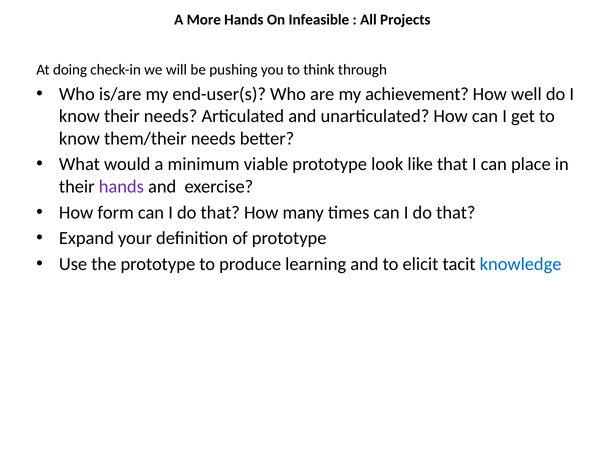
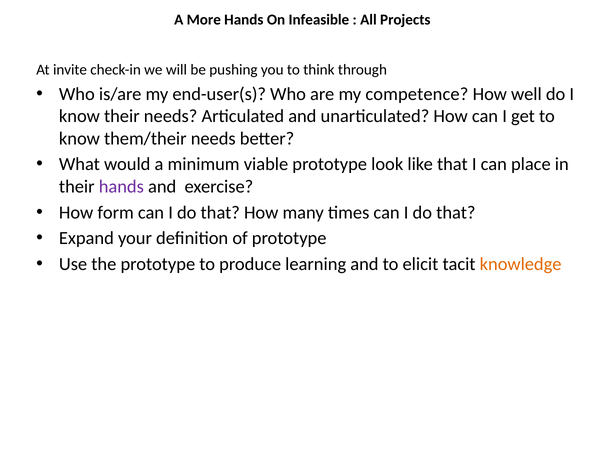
doing: doing -> invite
achievement: achievement -> competence
knowledge colour: blue -> orange
